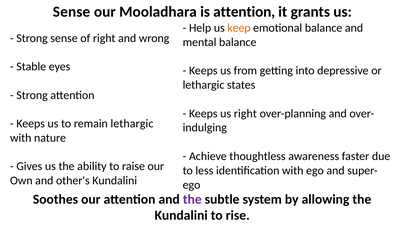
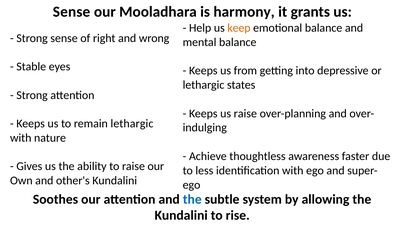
is attention: attention -> harmony
us right: right -> raise
the at (192, 199) colour: purple -> blue
